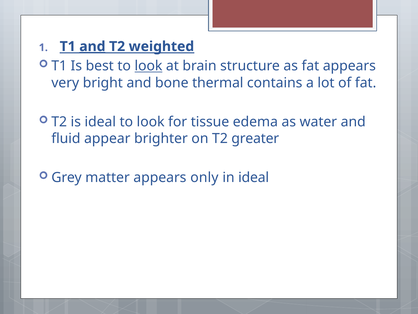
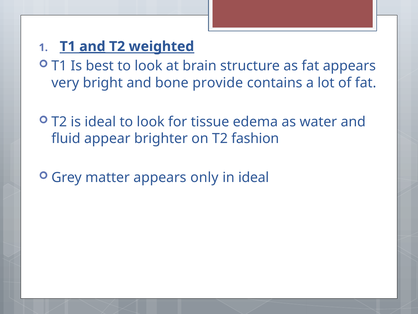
look at (148, 66) underline: present -> none
thermal: thermal -> provide
greater: greater -> fashion
